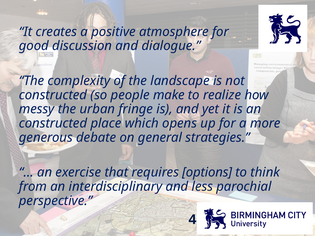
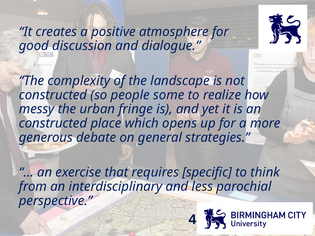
make: make -> some
options: options -> specific
